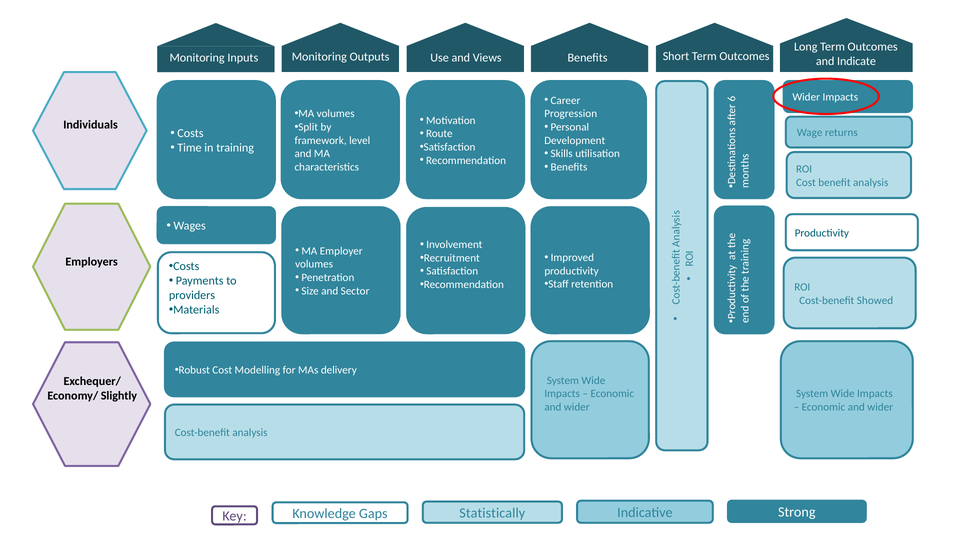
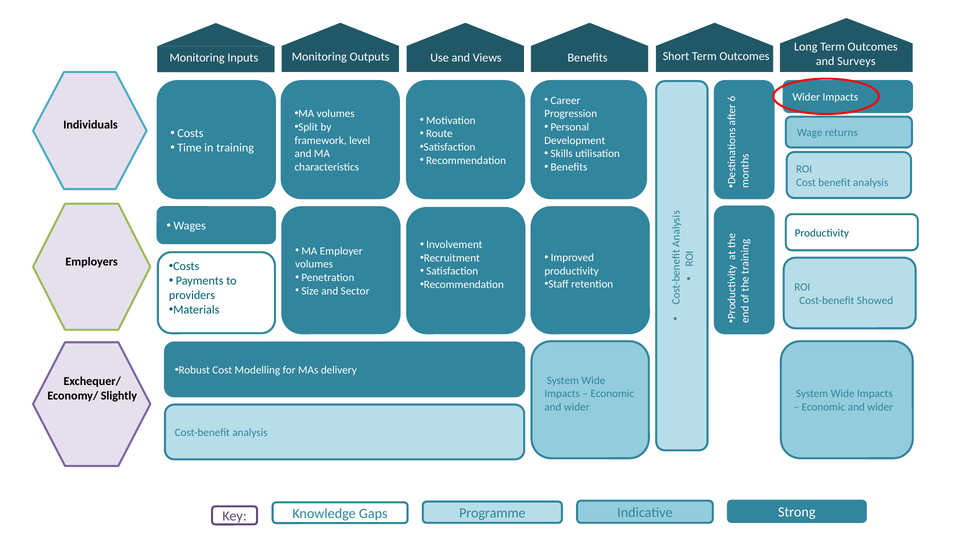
Indicate: Indicate -> Surveys
Statistically: Statistically -> Programme
